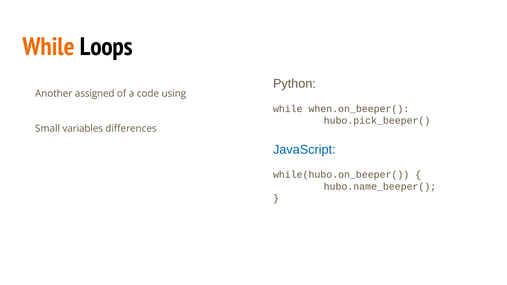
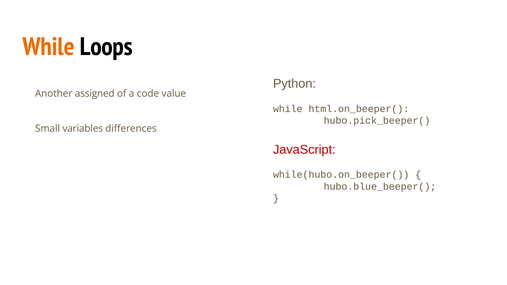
using: using -> value
when.on_beeper(: when.on_beeper( -> html.on_beeper(
JavaScript colour: blue -> red
hubo.name_beeper(: hubo.name_beeper( -> hubo.blue_beeper(
